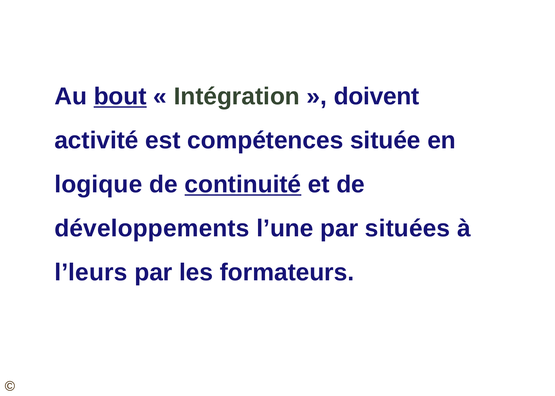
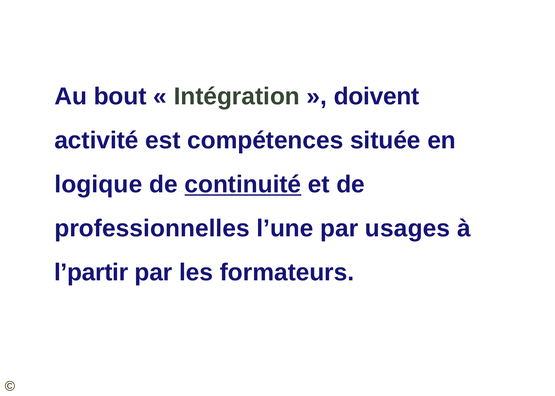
bout underline: present -> none
développements: développements -> professionnelles
situées: situées -> usages
l’leurs: l’leurs -> l’partir
